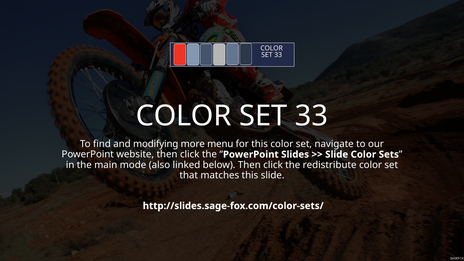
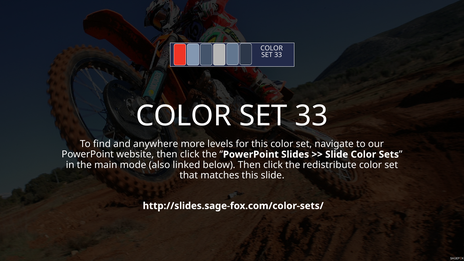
modifying: modifying -> anywhere
menu: menu -> levels
